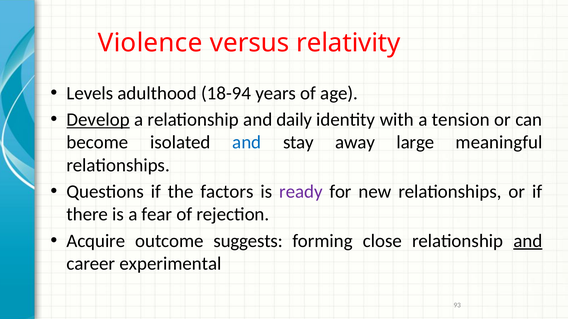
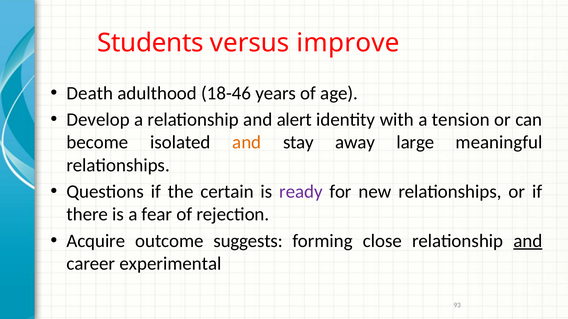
Violence: Violence -> Students
relativity: relativity -> improve
Levels: Levels -> Death
18-94: 18-94 -> 18-46
Develop underline: present -> none
daily: daily -> alert
and at (247, 143) colour: blue -> orange
factors: factors -> certain
